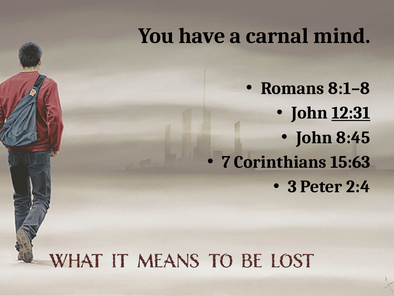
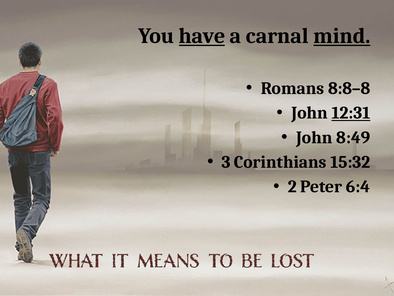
have underline: none -> present
mind underline: none -> present
8:1–8: 8:1–8 -> 8:8–8
8:45: 8:45 -> 8:49
7: 7 -> 3
15:63: 15:63 -> 15:32
3: 3 -> 2
2:4: 2:4 -> 6:4
